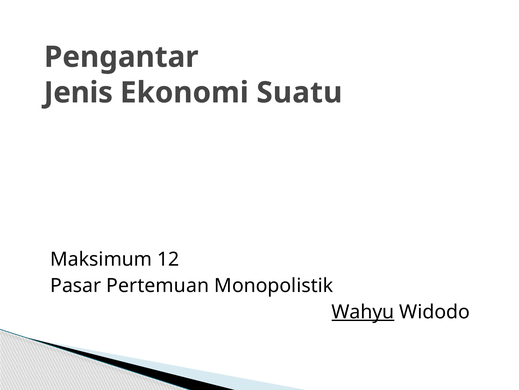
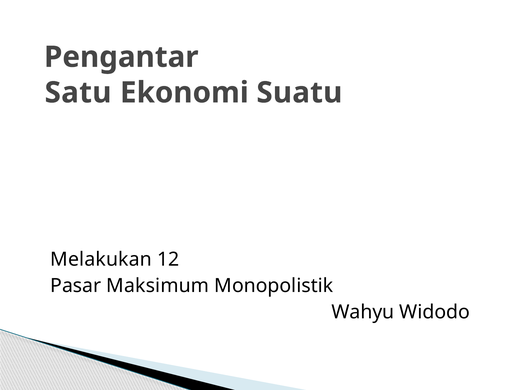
Jenis: Jenis -> Satu
Maksimum: Maksimum -> Melakukan
Pertemuan: Pertemuan -> Maksimum
Wahyu underline: present -> none
